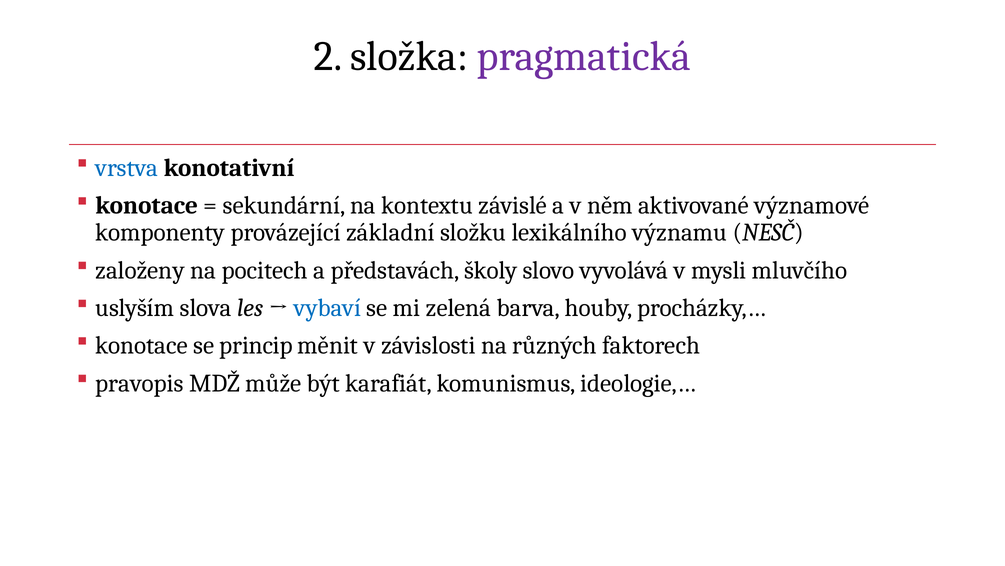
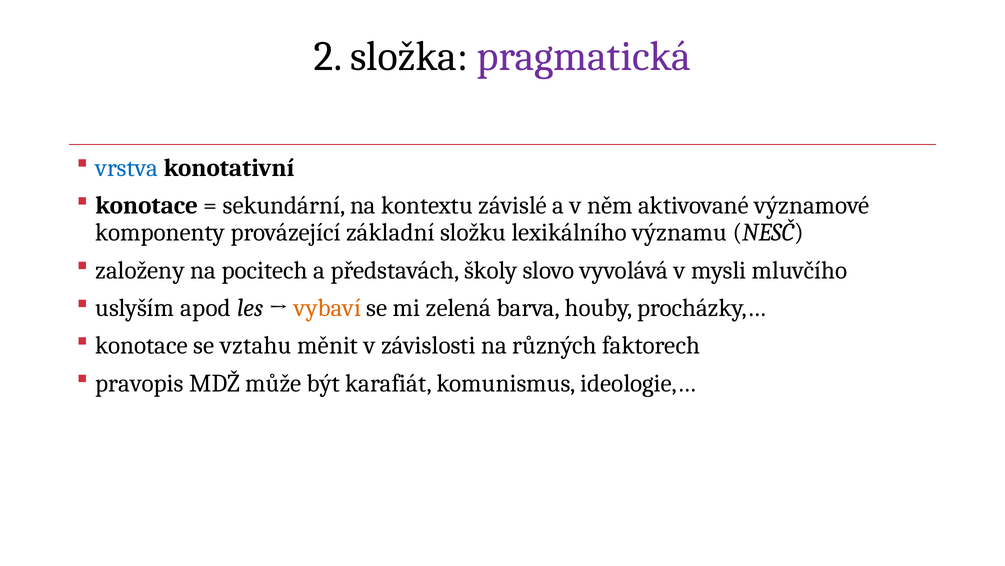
slova: slova -> apod
vybaví colour: blue -> orange
princip: princip -> vztahu
